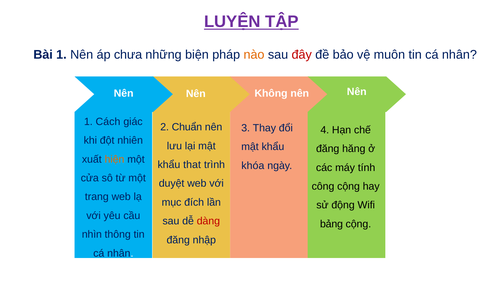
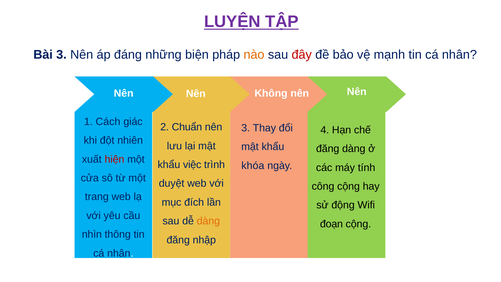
Bài 1: 1 -> 3
chưa: chưa -> đáng
muôn: muôn -> mạnh
đăng hăng: hăng -> dàng
hiện colour: orange -> red
that: that -> việc
dàng at (208, 221) colour: red -> orange
bảng: bảng -> đoạn
